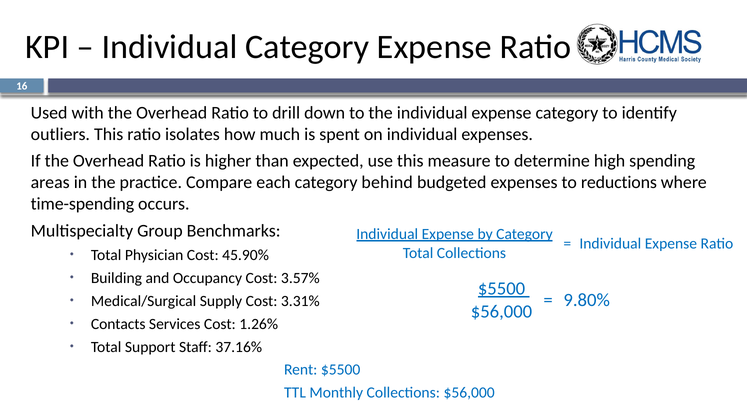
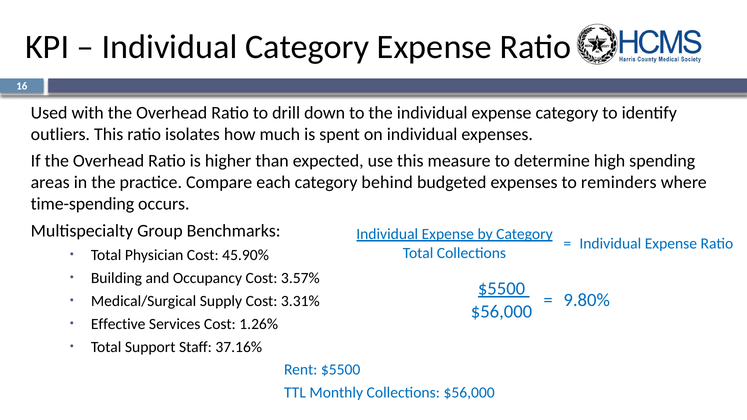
reductions: reductions -> reminders
Contacts: Contacts -> Effective
